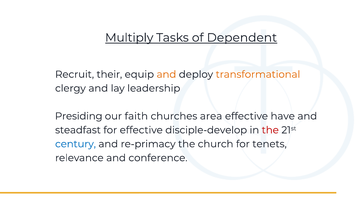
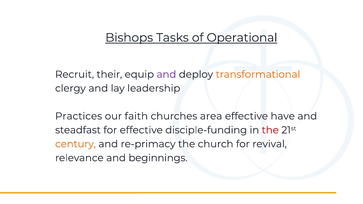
Multiply: Multiply -> Bishops
Dependent: Dependent -> Operational
and at (166, 74) colour: orange -> purple
Presiding: Presiding -> Practices
disciple-develop: disciple-develop -> disciple-funding
century colour: blue -> orange
tenets: tenets -> revival
conference: conference -> beginnings
